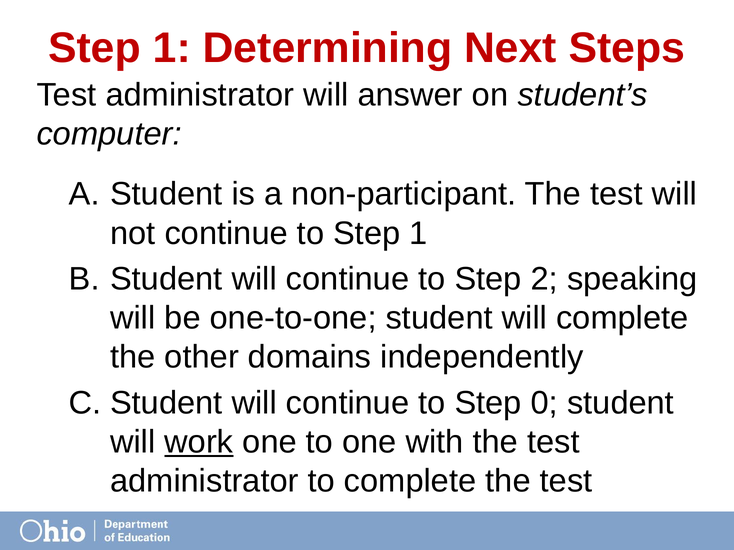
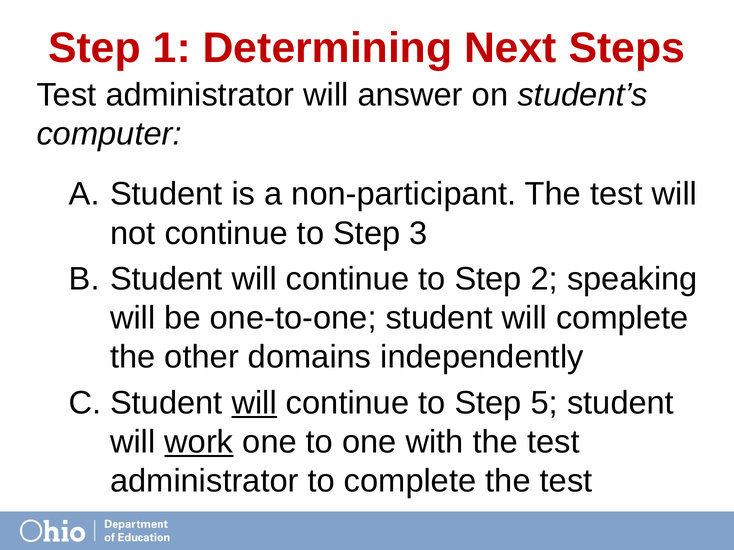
to Step 1: 1 -> 3
will at (254, 403) underline: none -> present
0: 0 -> 5
